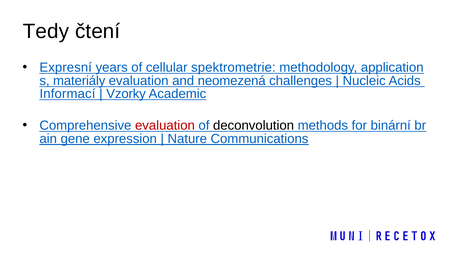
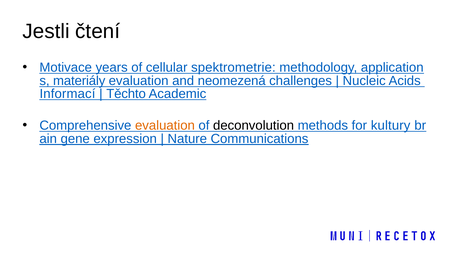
Tedy: Tedy -> Jestli
Expresní: Expresní -> Motivace
Vzorky: Vzorky -> Těchto
evaluation at (165, 125) colour: red -> orange
binární: binární -> kultury
